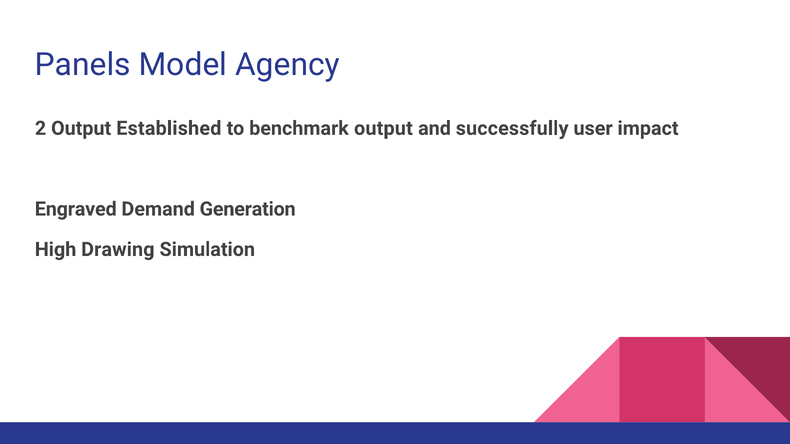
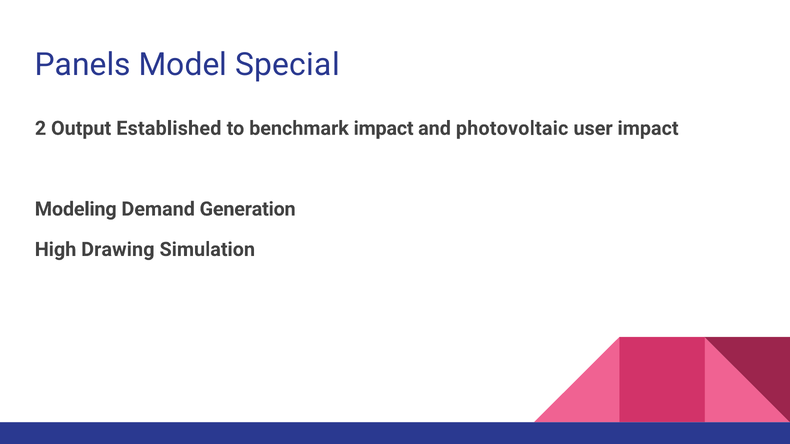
Agency: Agency -> Special
benchmark output: output -> impact
successfully: successfully -> photovoltaic
Engraved: Engraved -> Modeling
